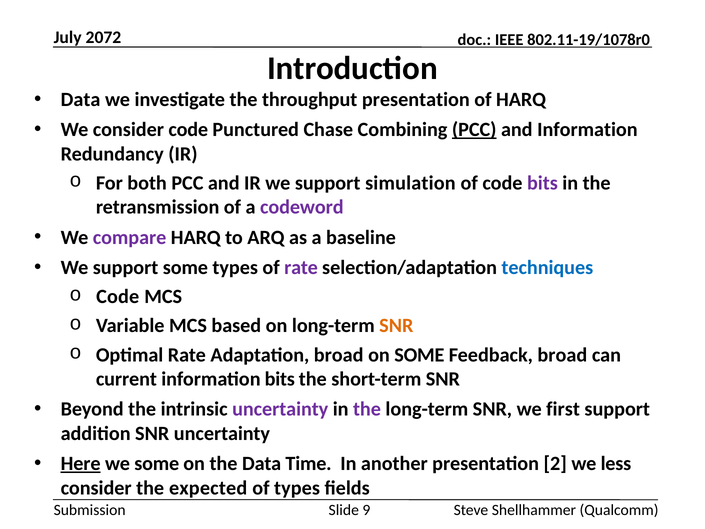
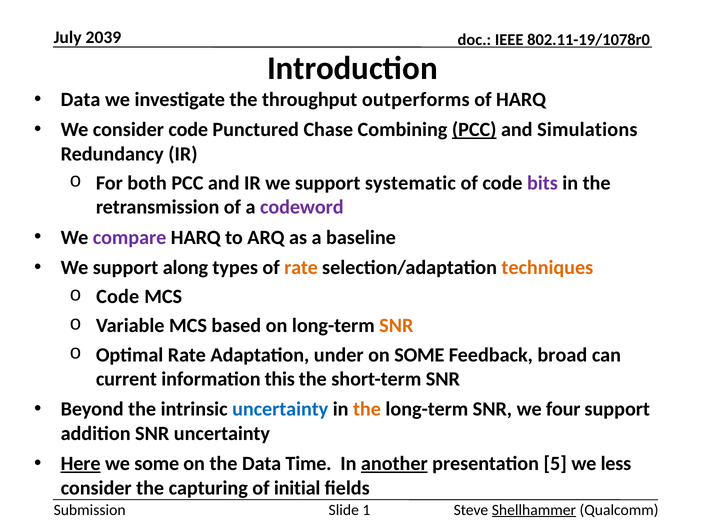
2072: 2072 -> 2039
throughput presentation: presentation -> outperforms
and Information: Information -> Simulations
simulation: simulation -> systematic
support some: some -> along
rate at (301, 267) colour: purple -> orange
techniques colour: blue -> orange
Adaptation broad: broad -> under
information bits: bits -> this
uncertainty at (280, 409) colour: purple -> blue
the at (367, 409) colour: purple -> orange
first: first -> four
another underline: none -> present
2: 2 -> 5
expected: expected -> capturing
of types: types -> initial
9: 9 -> 1
Shellhammer underline: none -> present
